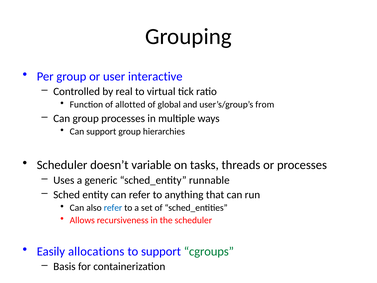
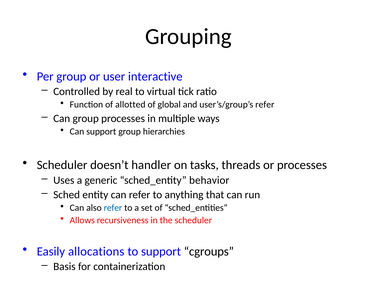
user’s/group’s from: from -> refer
variable: variable -> handler
runnable: runnable -> behavior
cgroups colour: green -> black
